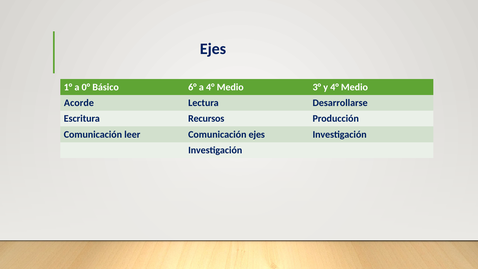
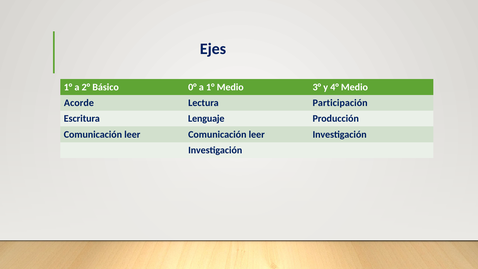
0°: 0° -> 2°
6°: 6° -> 0°
a 4°: 4° -> 1°
Desarrollarse: Desarrollarse -> Participación
Recursos: Recursos -> Lenguaje
ejes at (257, 134): ejes -> leer
